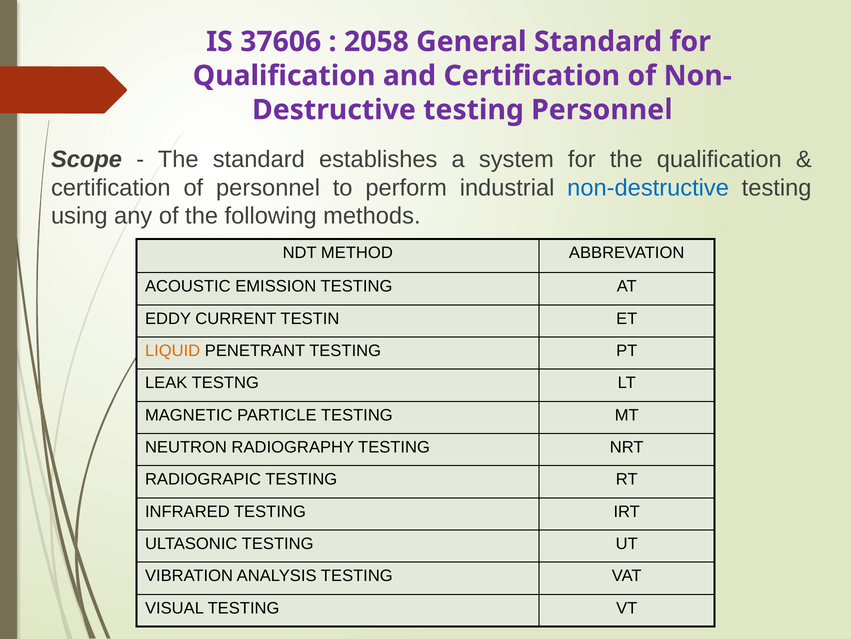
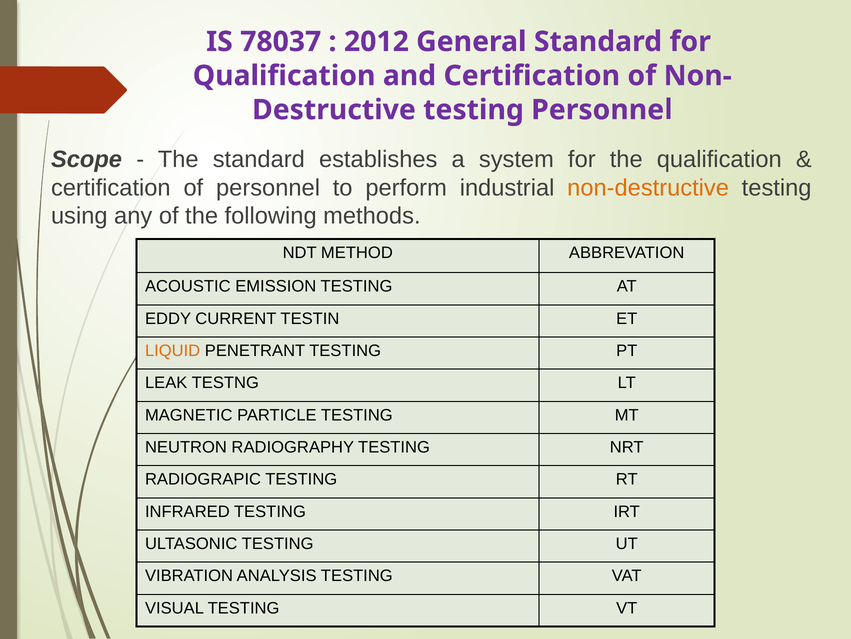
37606: 37606 -> 78037
2058: 2058 -> 2012
non-destructive colour: blue -> orange
